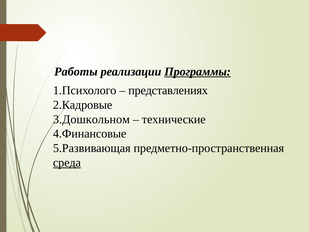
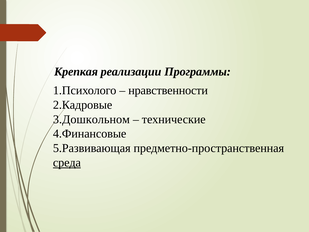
Работы: Работы -> Крепкая
Программы underline: present -> none
представлениях: представлениях -> нравственности
